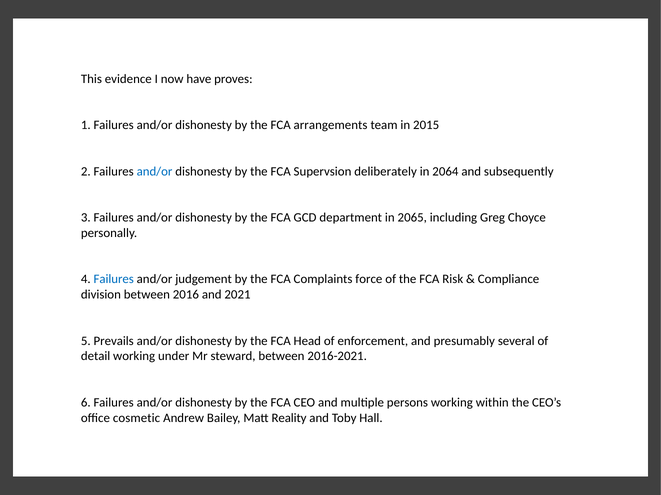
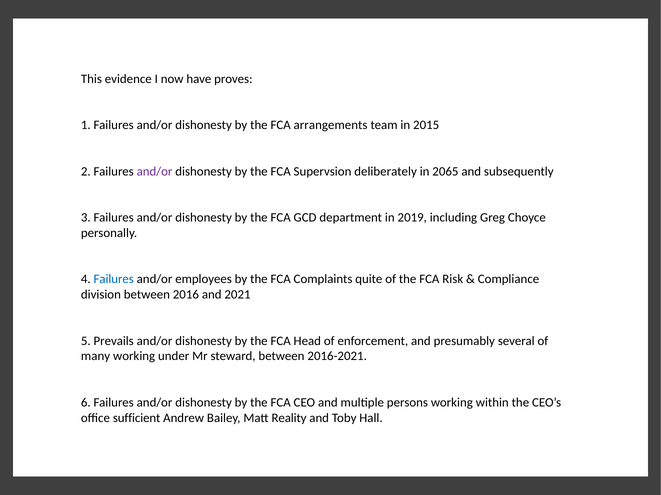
and/or at (155, 172) colour: blue -> purple
2064: 2064 -> 2065
2065: 2065 -> 2019
judgement: judgement -> employees
force: force -> quite
detail: detail -> many
cosmetic: cosmetic -> sufficient
